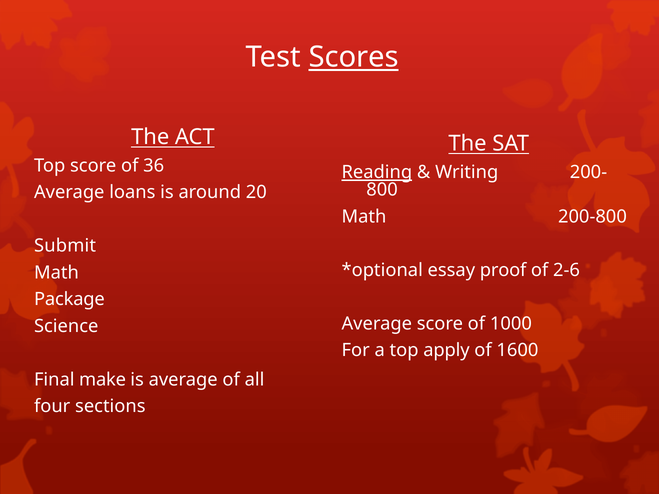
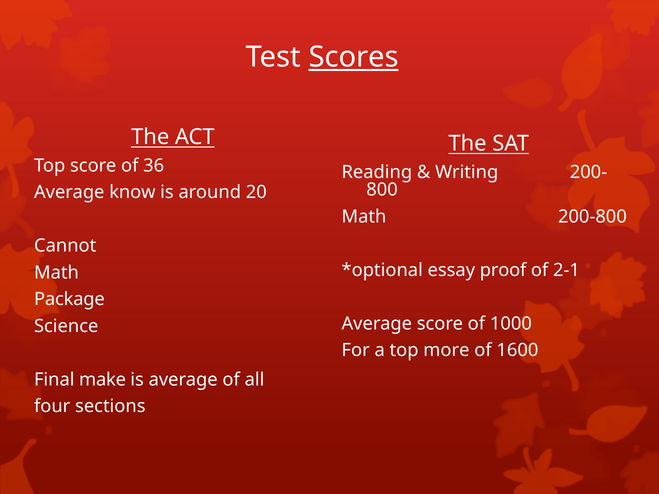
Reading underline: present -> none
loans: loans -> know
Submit: Submit -> Cannot
2-6: 2-6 -> 2-1
apply: apply -> more
